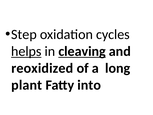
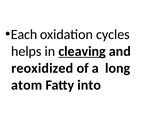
Step: Step -> Each
helps underline: present -> none
plant: plant -> atom
